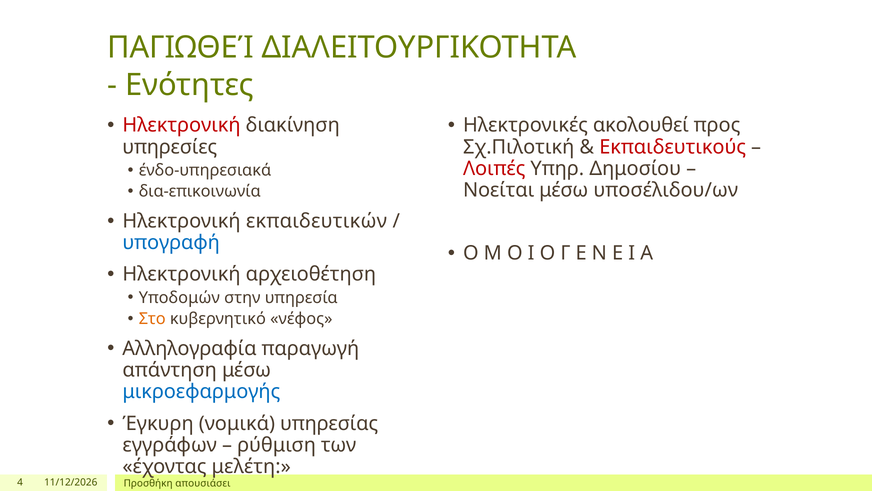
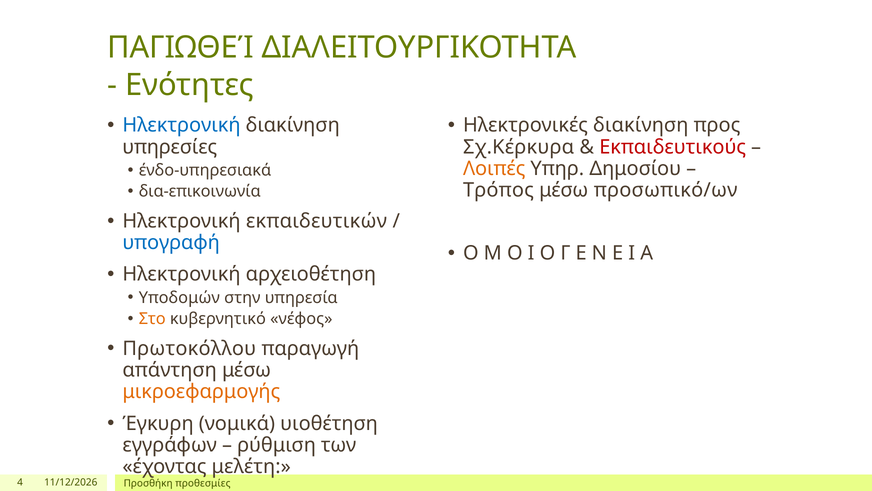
Ηλεκτρονική at (182, 125) colour: red -> blue
Ηλεκτρονικές ακολουθεί: ακολουθεί -> διακίνηση
Σχ.Πιλοτική: Σχ.Πιλοτική -> Σχ.Κέρκυρα
Λοιπές colour: red -> orange
Νοείται: Νοείται -> Τρόπος
υποσέλιδου/ων: υποσέλιδου/ων -> προσωπικό/ων
Αλληλογραφία: Αλληλογραφία -> Πρωτοκόλλου
μικροεφαρμογής colour: blue -> orange
υπηρεσίας: υπηρεσίας -> υιοθέτηση
απουσιάσει: απουσιάσει -> προθεσμίες
